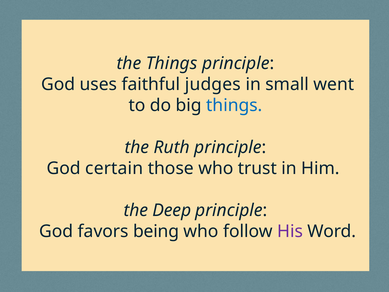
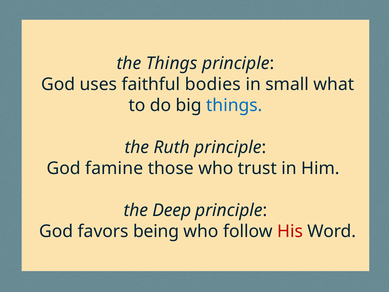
judges: judges -> bodies
went: went -> what
certain: certain -> famine
His colour: purple -> red
